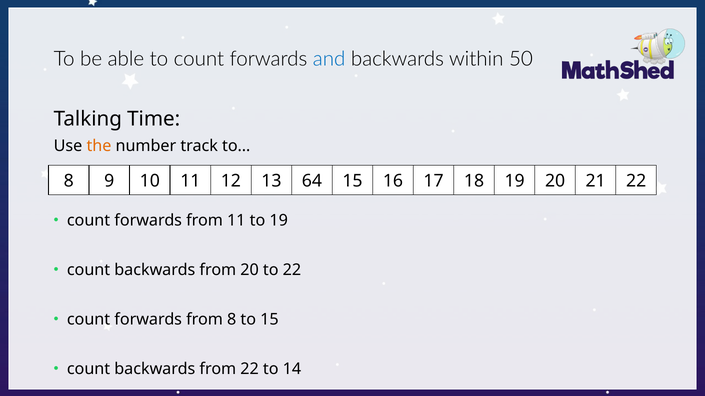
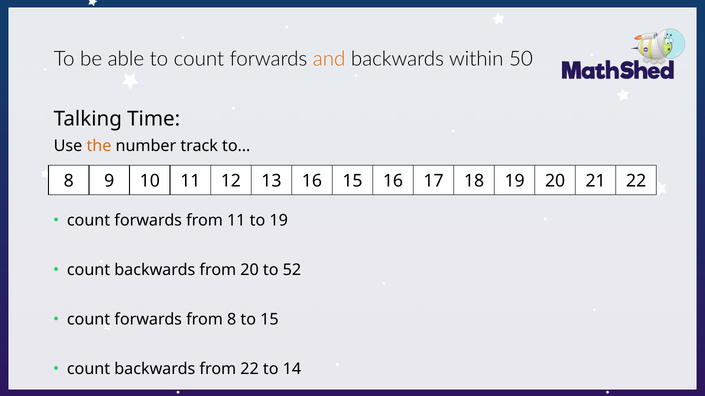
and colour: blue -> orange
13 64: 64 -> 16
to 22: 22 -> 52
